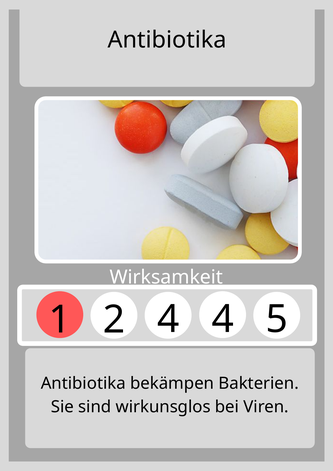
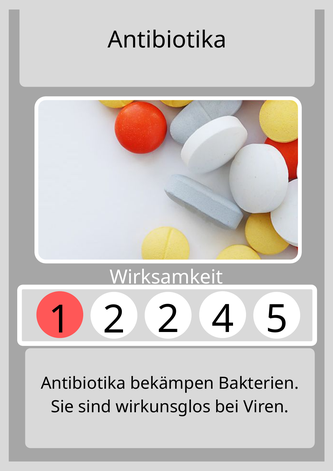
2 4: 4 -> 2
